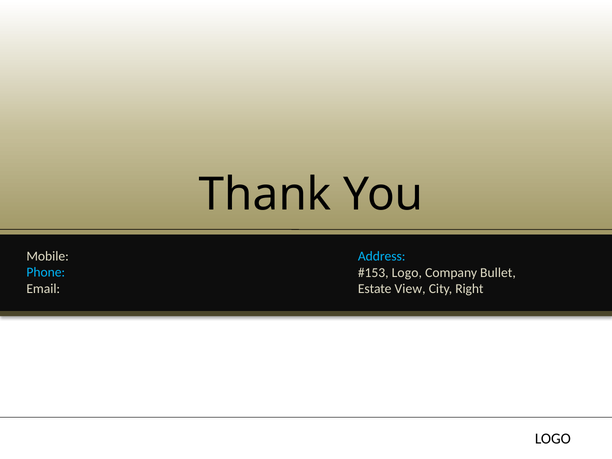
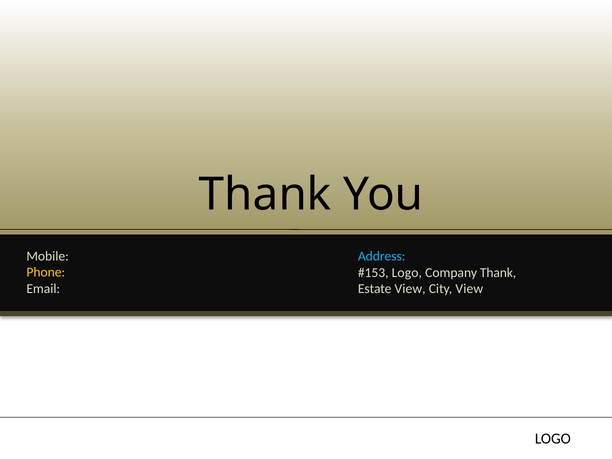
Phone colour: light blue -> yellow
Company Bullet: Bullet -> Thank
City Right: Right -> View
